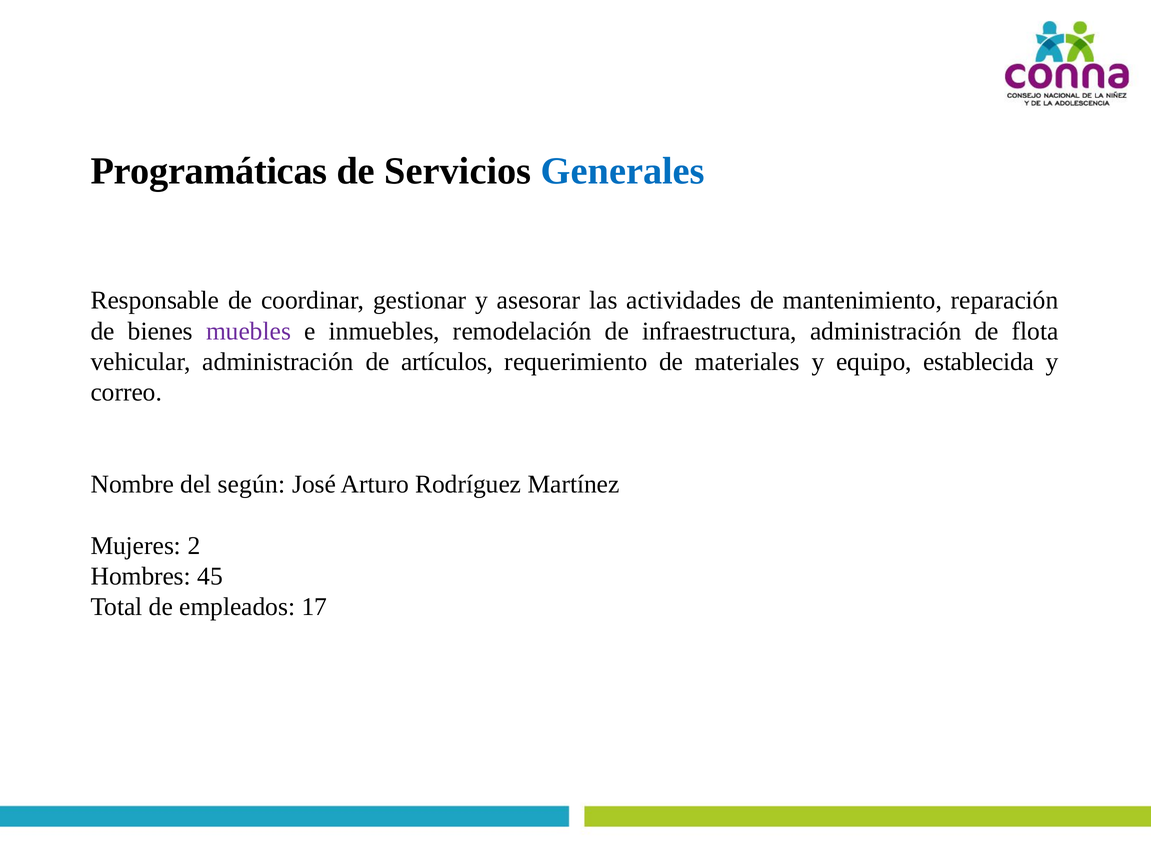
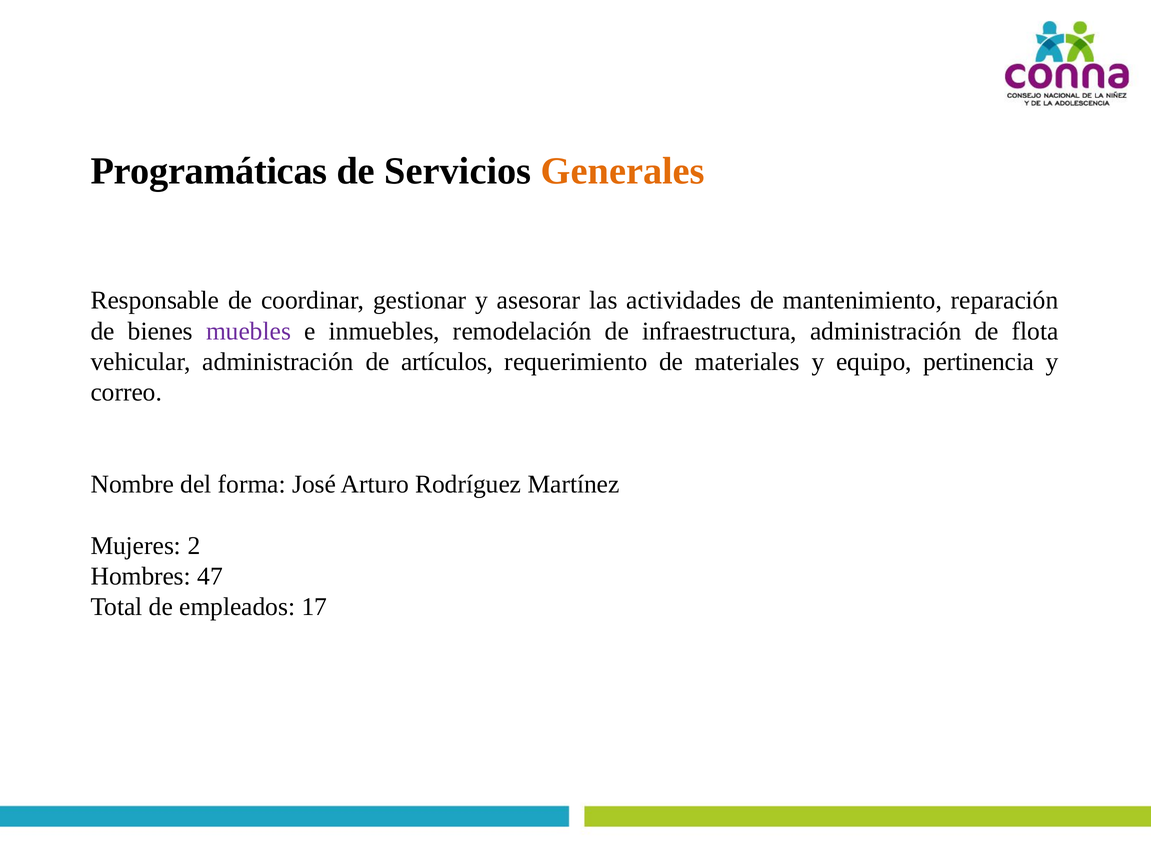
Generales colour: blue -> orange
establecida: establecida -> pertinencia
según: según -> forma
45: 45 -> 47
